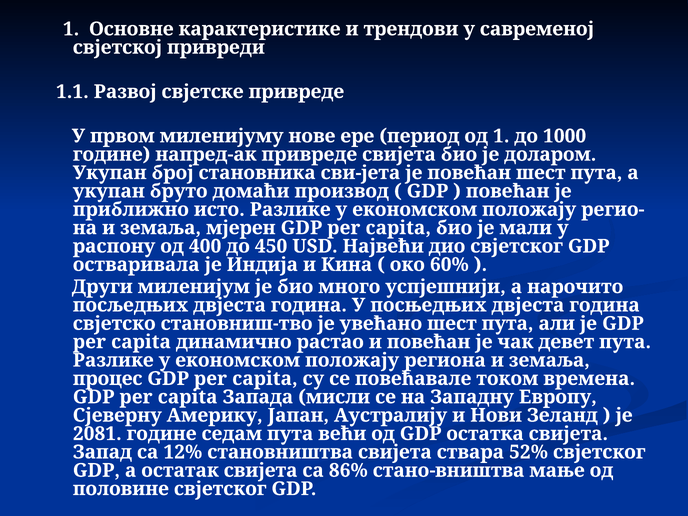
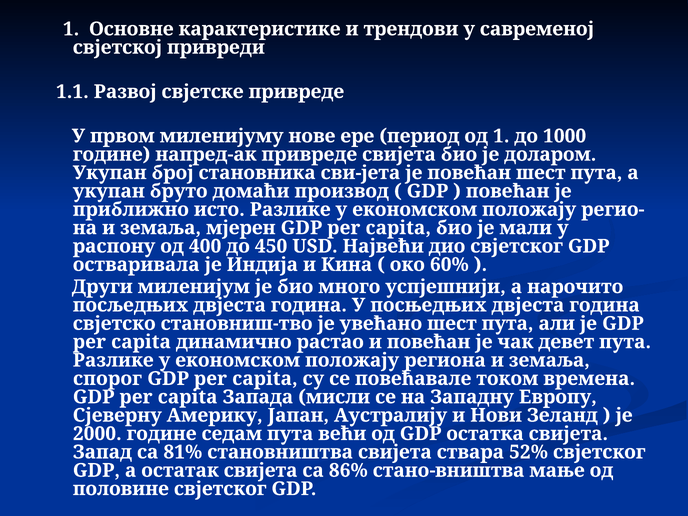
процес: процес -> спорог
2081: 2081 -> 2000
12%: 12% -> 81%
